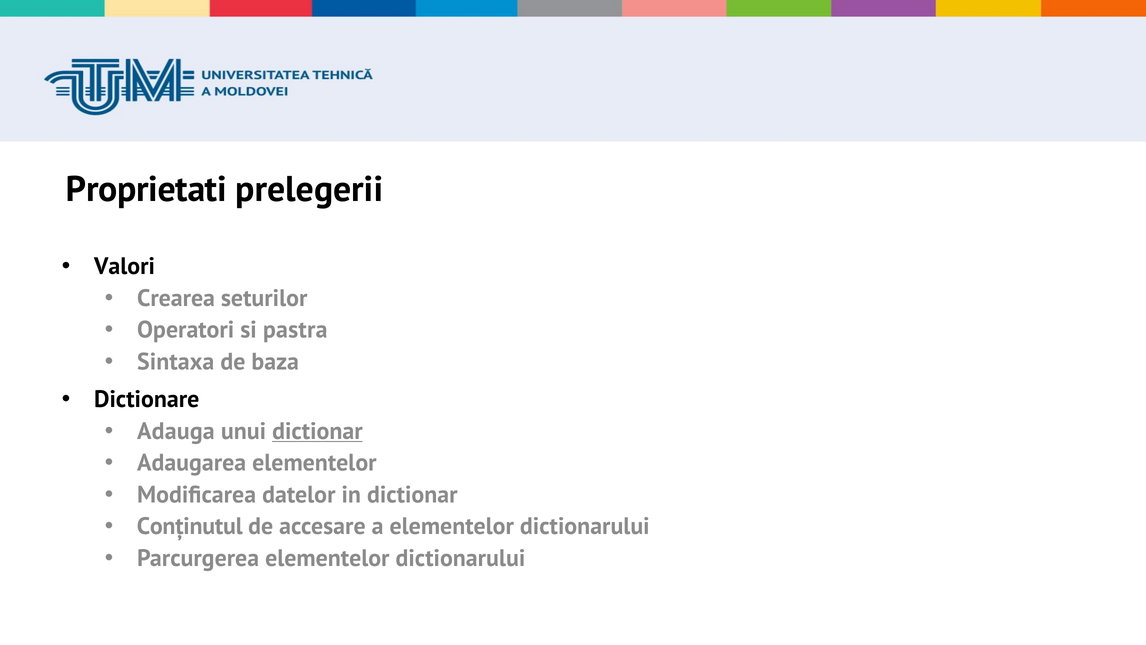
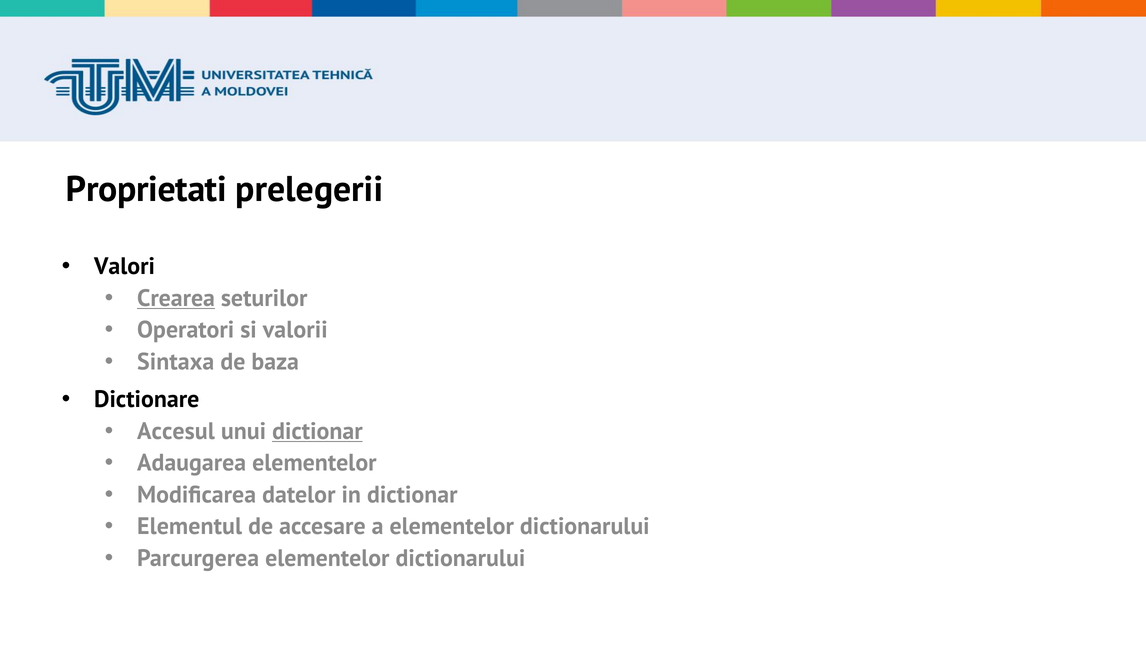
Crearea underline: none -> present
pastra: pastra -> valorii
Adauga: Adauga -> Accesul
Conținutul: Conținutul -> Elementul
